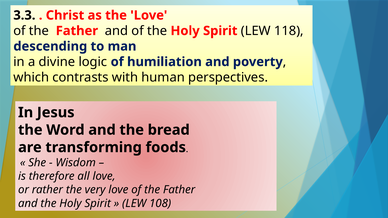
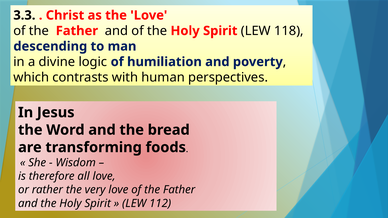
108: 108 -> 112
